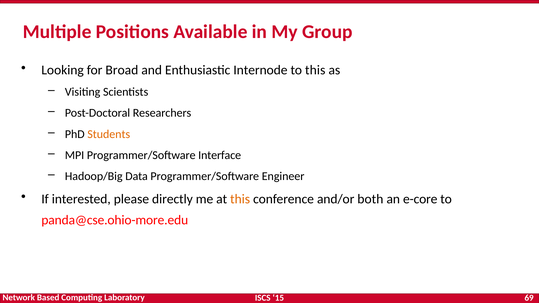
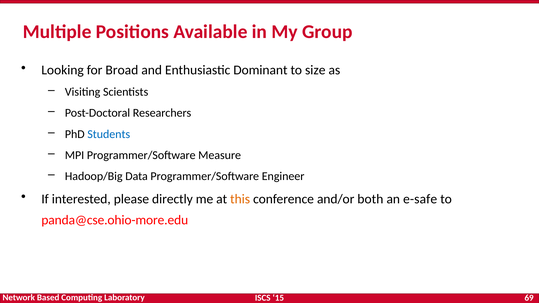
Internode: Internode -> Dominant
to this: this -> size
Students colour: orange -> blue
Interface: Interface -> Measure
e-core: e-core -> e-safe
